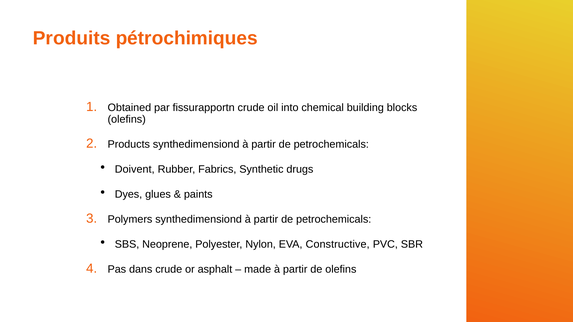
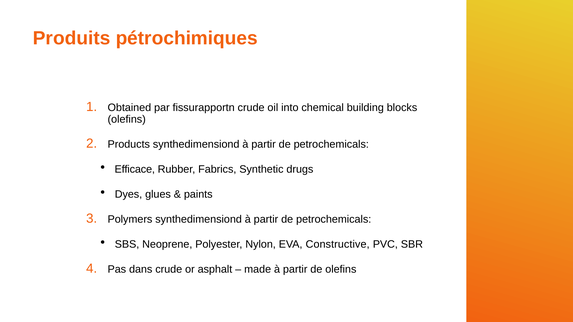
Doivent: Doivent -> Efficace
